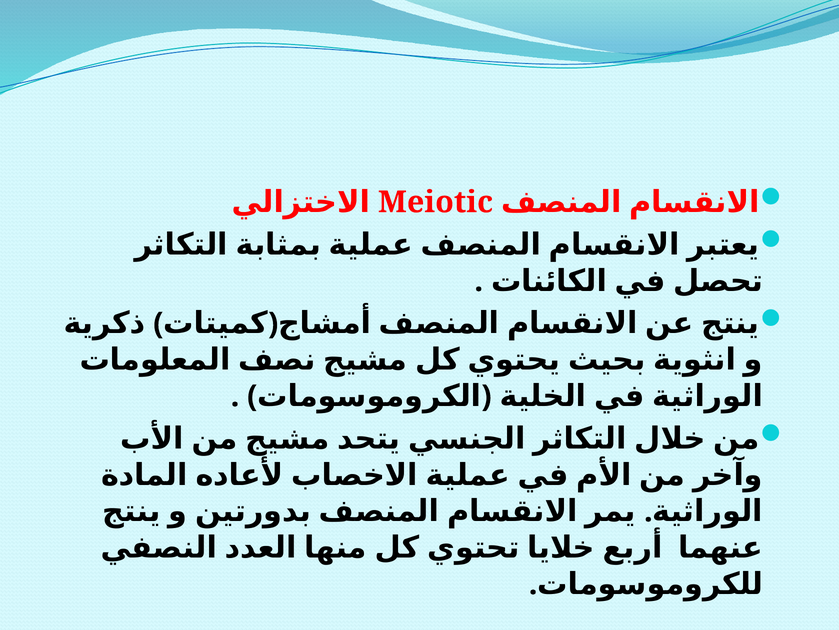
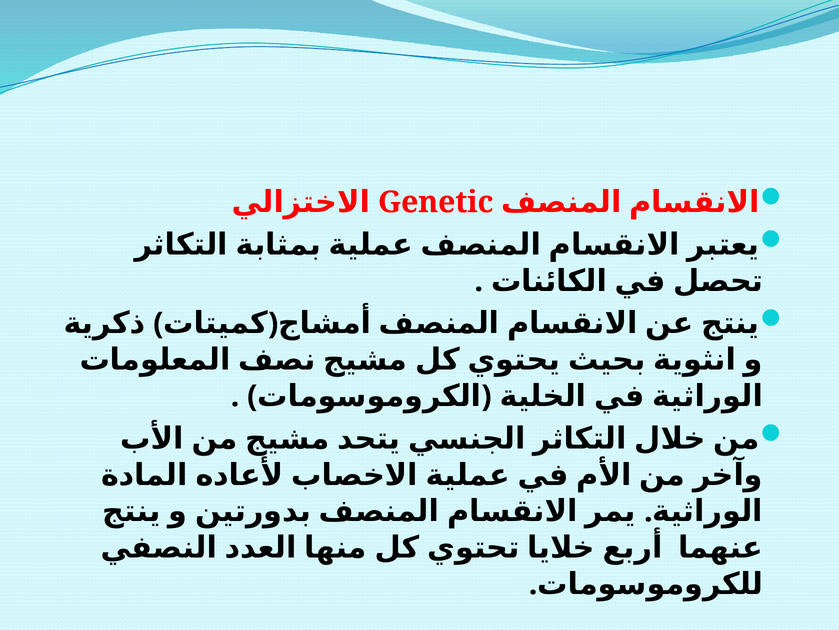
Meiotic: Meiotic -> Genetic
